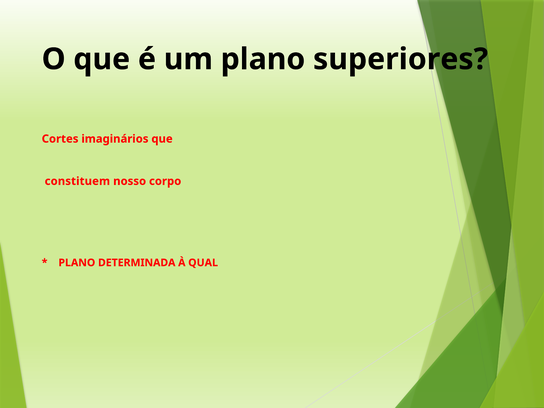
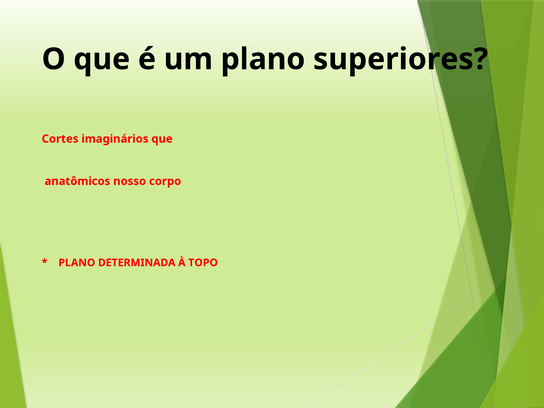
constituem: constituem -> anatômicos
QUAL: QUAL -> TOPO
